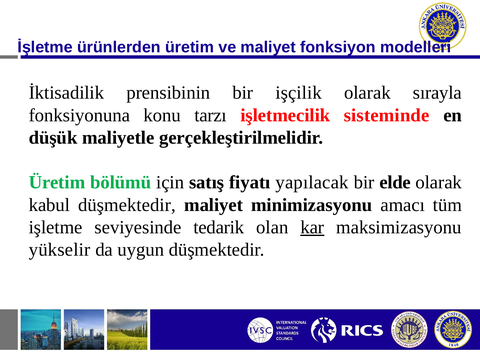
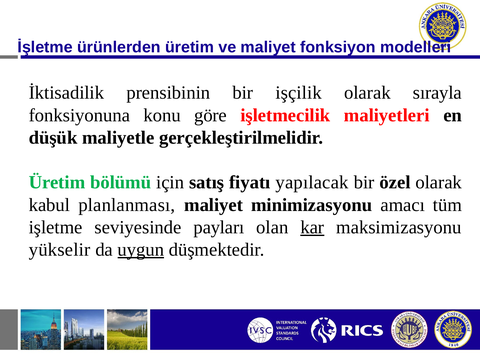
tarzı: tarzı -> göre
sisteminde: sisteminde -> maliyetleri
elde: elde -> özel
kabul düşmektedir: düşmektedir -> planlanması
tedarik: tedarik -> payları
uygun underline: none -> present
